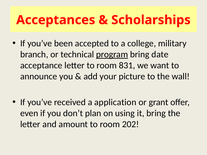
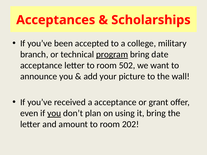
831: 831 -> 502
a application: application -> acceptance
you at (54, 113) underline: none -> present
